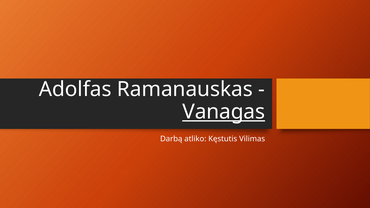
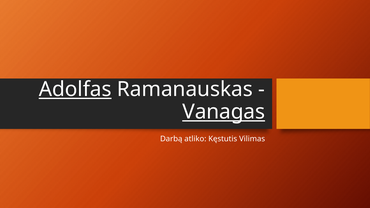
Adolfas underline: none -> present
